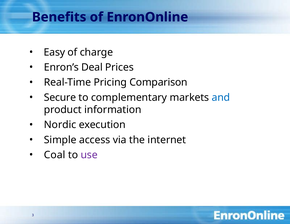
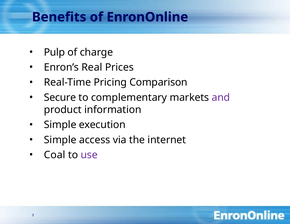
Easy: Easy -> Pulp
Deal: Deal -> Real
and colour: blue -> purple
Nordic at (60, 125): Nordic -> Simple
